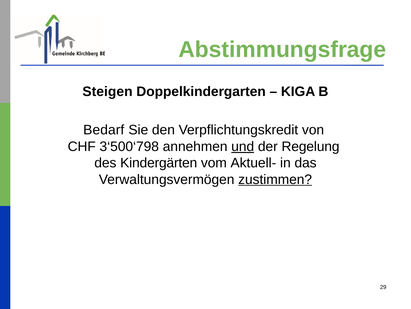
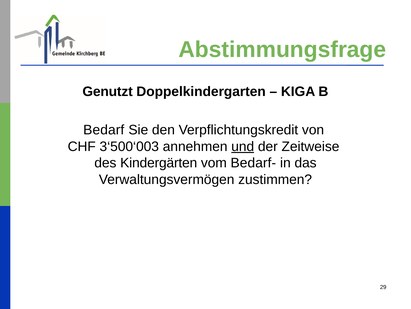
Steigen: Steigen -> Genutzt
3‘500‘798: 3‘500‘798 -> 3‘500‘003
Regelung: Regelung -> Zeitweise
Aktuell-: Aktuell- -> Bedarf-
zustimmen underline: present -> none
